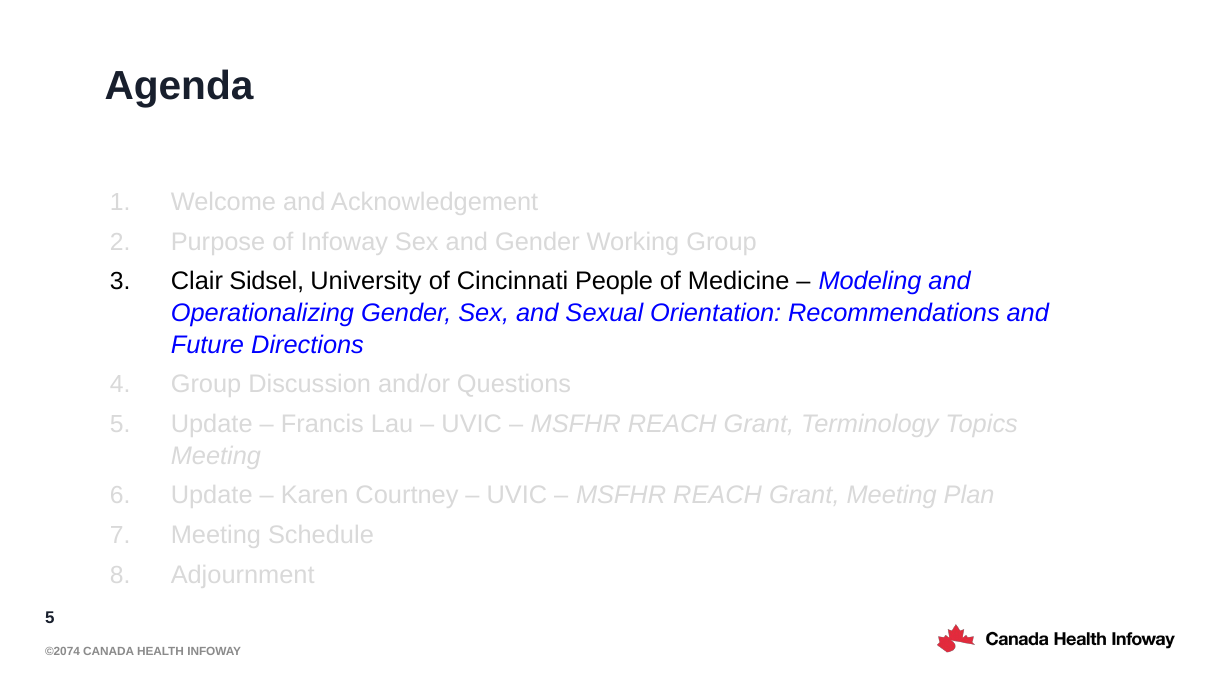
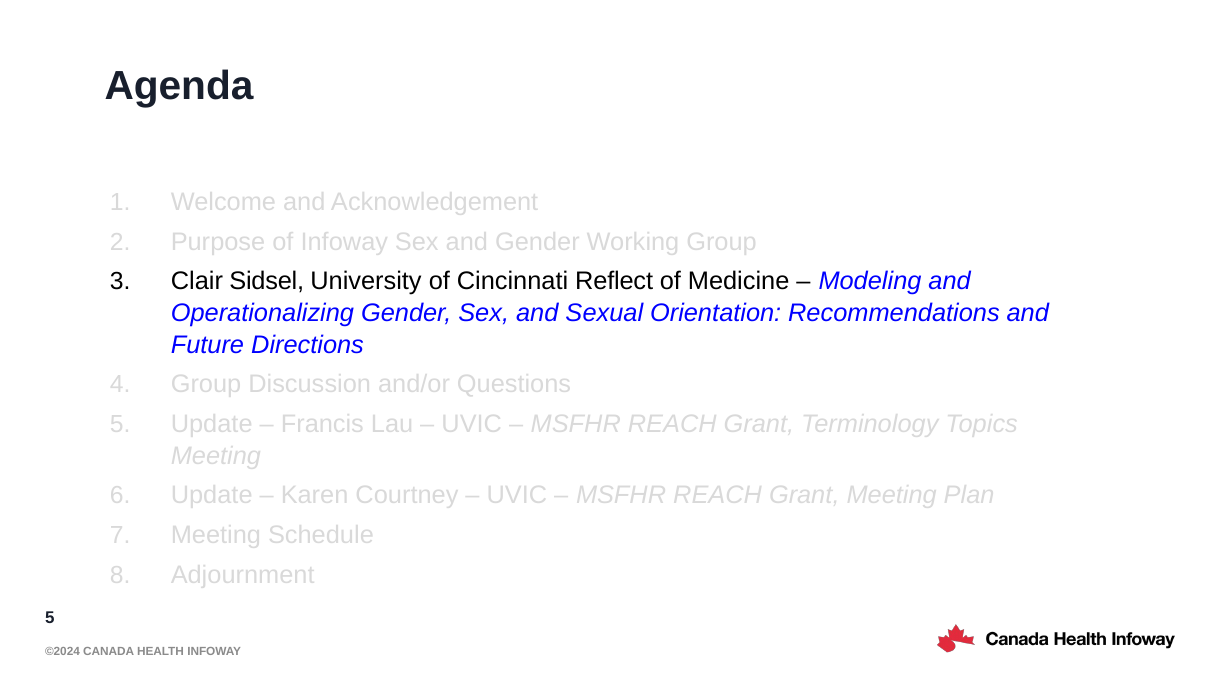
People: People -> Reflect
©2074: ©2074 -> ©2024
